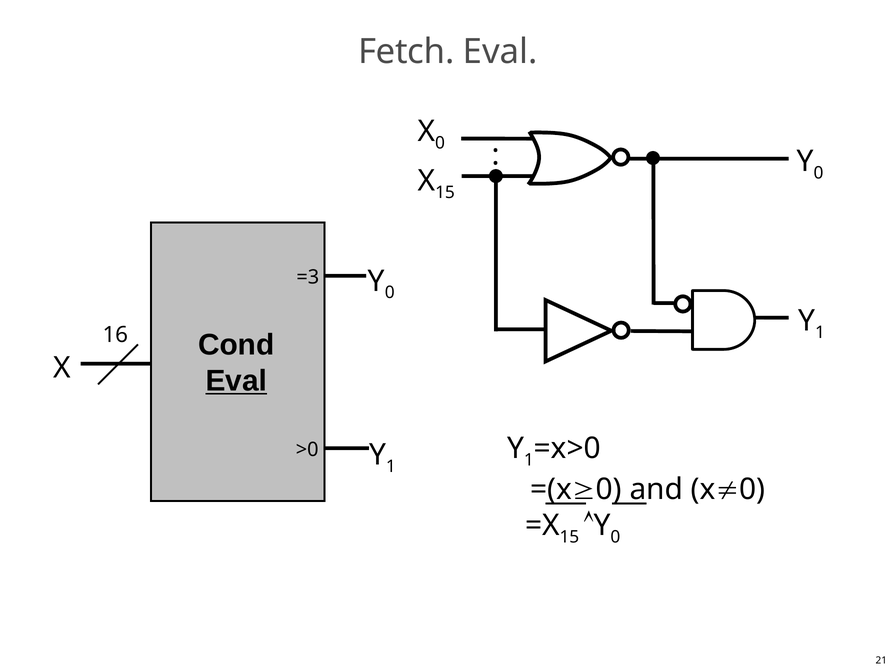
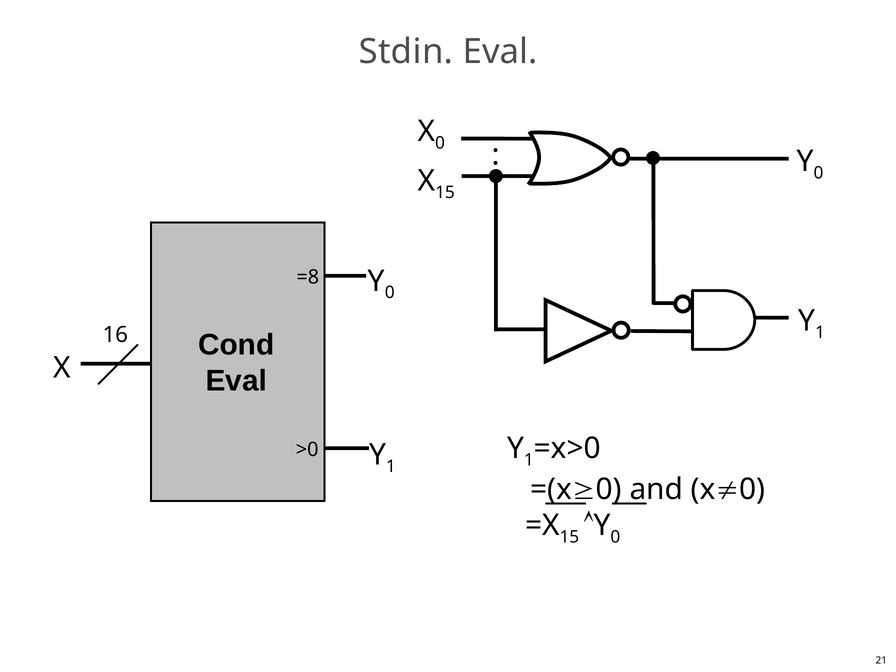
Fetch: Fetch -> Stdin
=3: =3 -> =8
Eval at (236, 381) underline: present -> none
